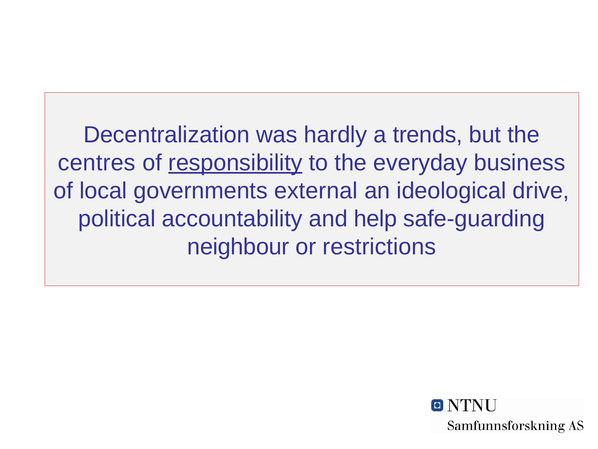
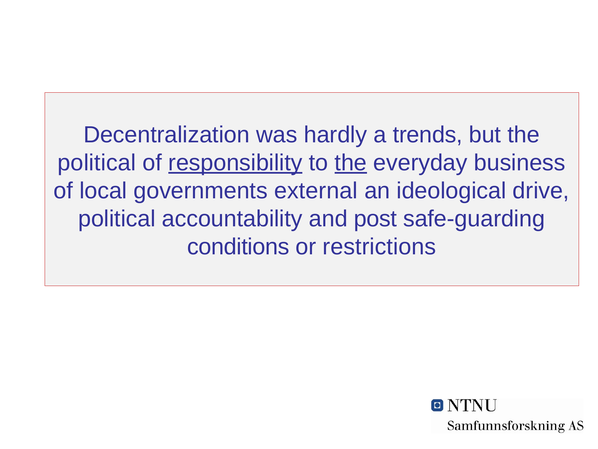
centres at (97, 163): centres -> political
the at (351, 163) underline: none -> present
help: help -> post
neighbour: neighbour -> conditions
